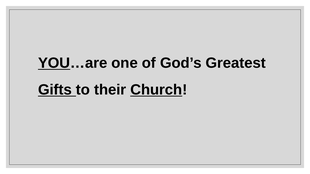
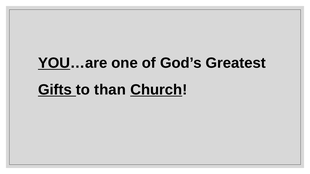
their: their -> than
